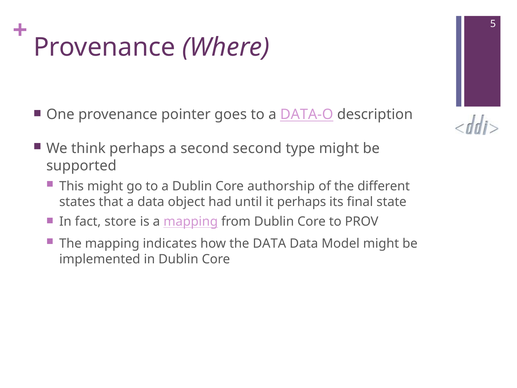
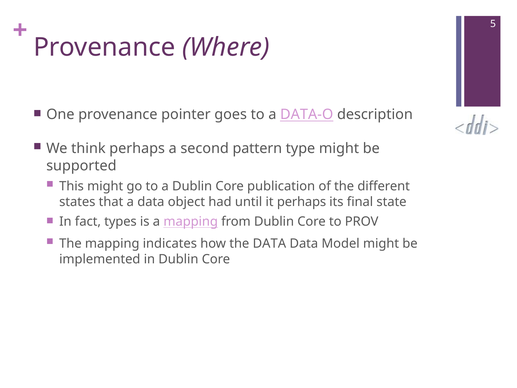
second second: second -> pattern
authorship: authorship -> publication
store: store -> types
